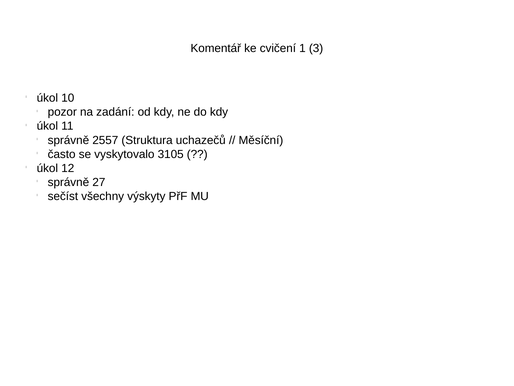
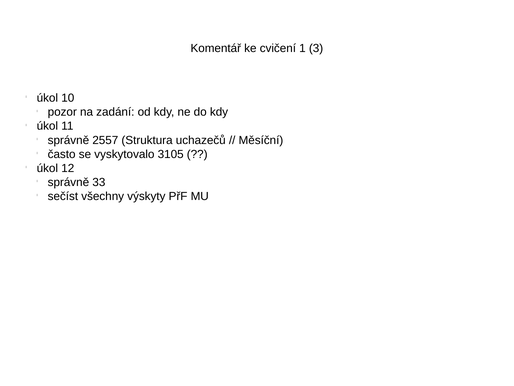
27: 27 -> 33
